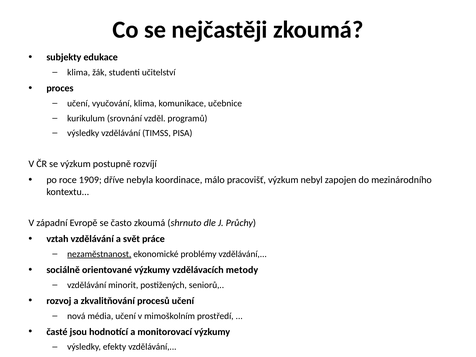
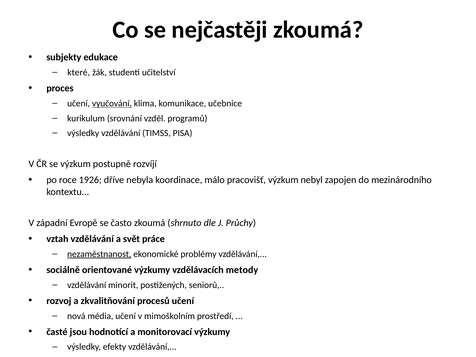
klima at (79, 73): klima -> které
vyučování underline: none -> present
1909: 1909 -> 1926
